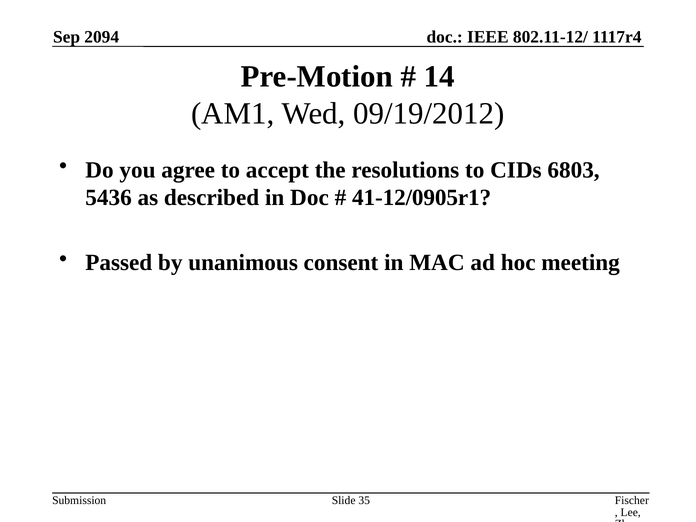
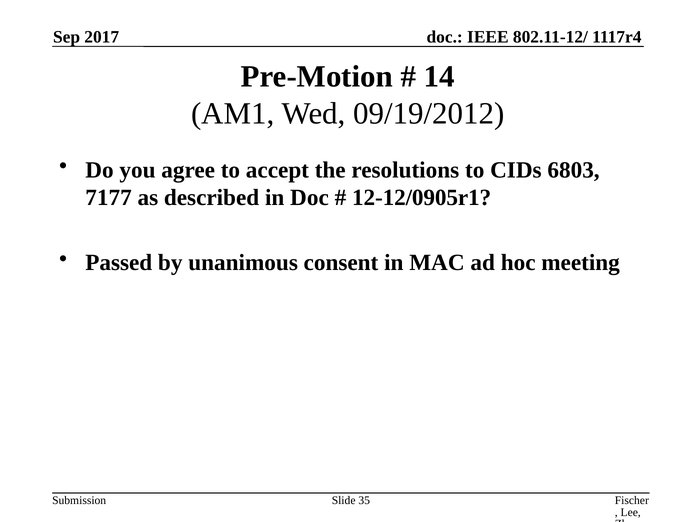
2094: 2094 -> 2017
5436: 5436 -> 7177
41-12/0905r1: 41-12/0905r1 -> 12-12/0905r1
